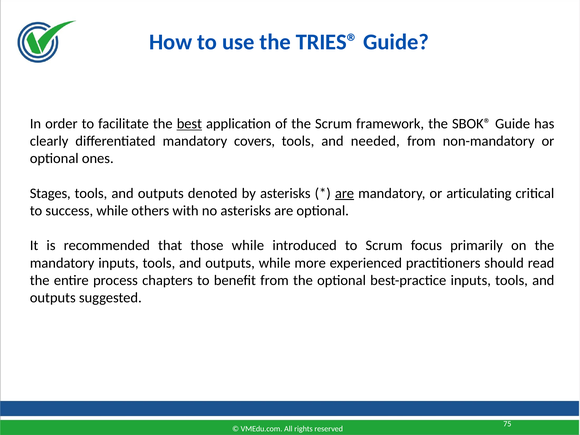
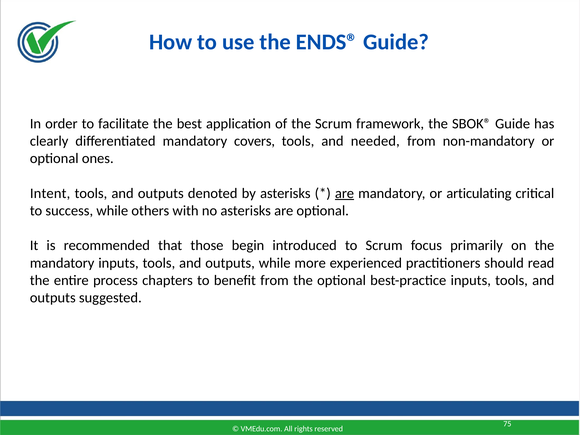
TRIES®: TRIES® -> ENDS®
best underline: present -> none
Stages: Stages -> Intent
those while: while -> begin
